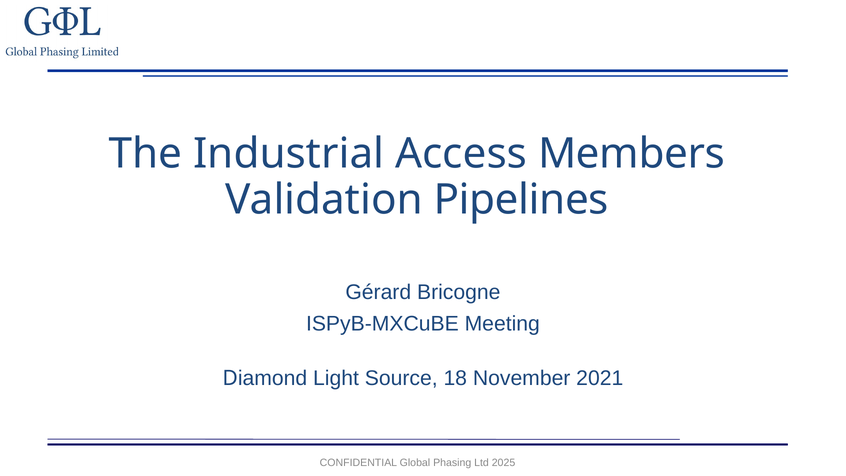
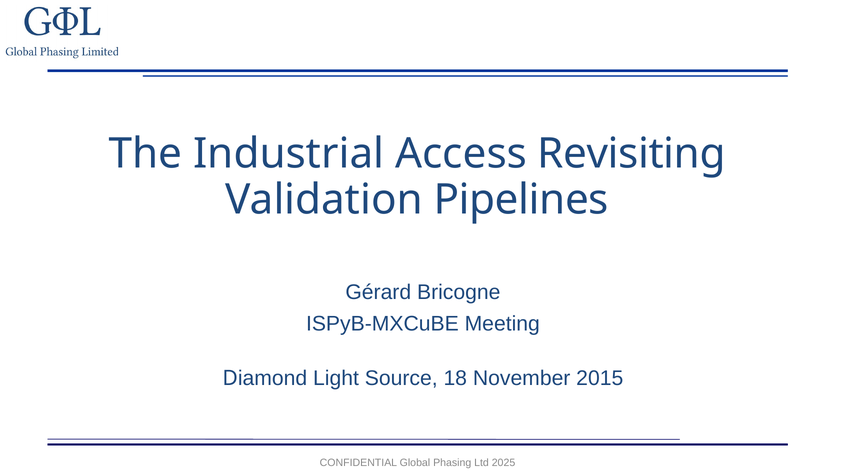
Members: Members -> Revisiting
2021: 2021 -> 2015
